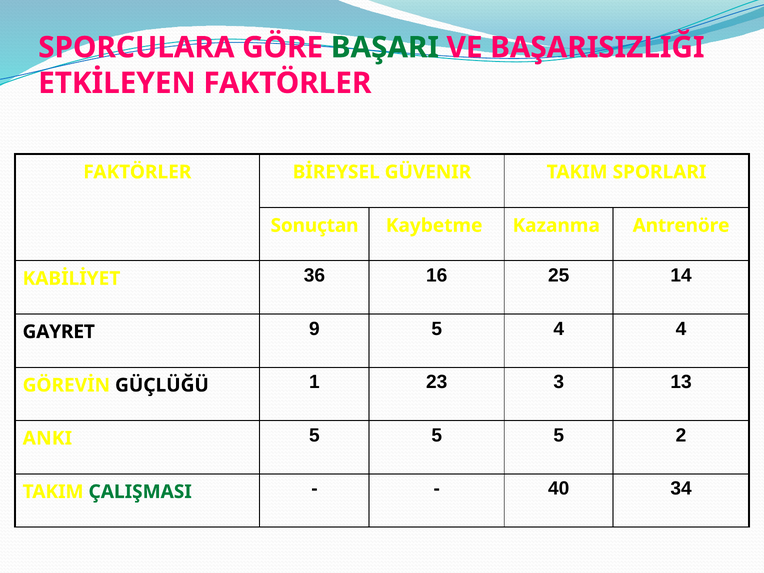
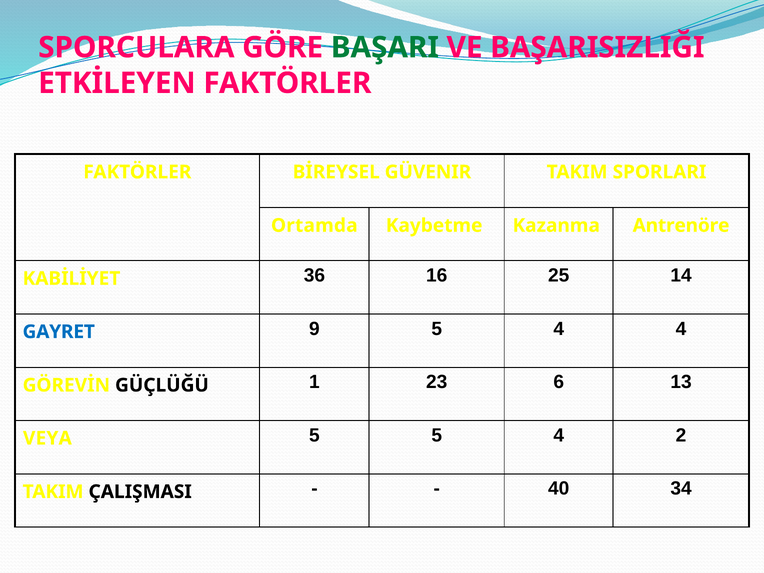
Sonuçtan: Sonuçtan -> Ortamda
GAYRET colour: black -> blue
3: 3 -> 6
ANKI: ANKI -> VEYA
5 5 5: 5 -> 4
ÇALIŞMASI colour: green -> black
